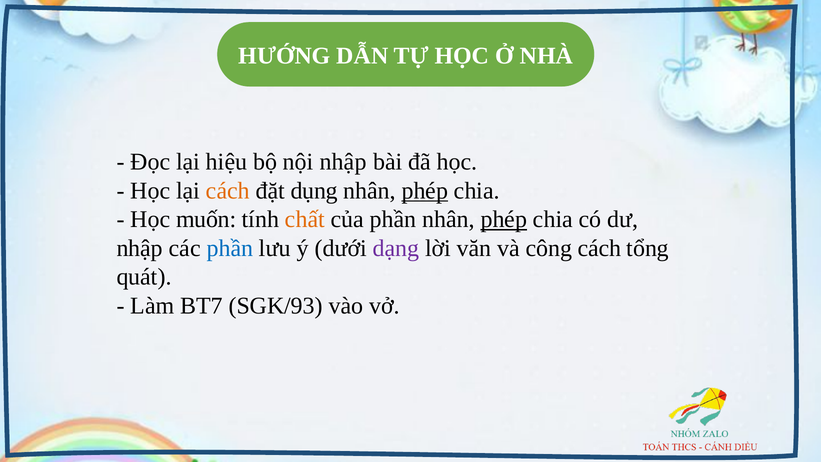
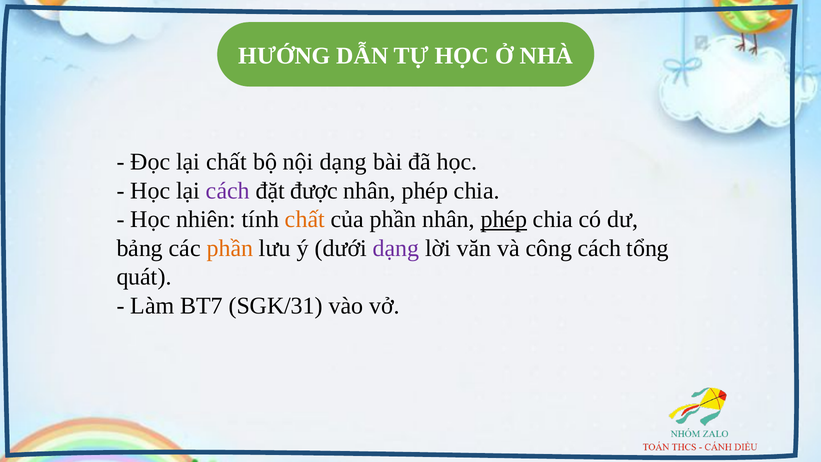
lại hiệu: hiệu -> chất
nội nhập: nhập -> dạng
cách at (228, 191) colour: orange -> purple
dụng: dụng -> được
phép at (425, 191) underline: present -> none
muốn: muốn -> nhiên
nhập at (140, 248): nhập -> bảng
phần at (230, 248) colour: blue -> orange
SGK/93: SGK/93 -> SGK/31
